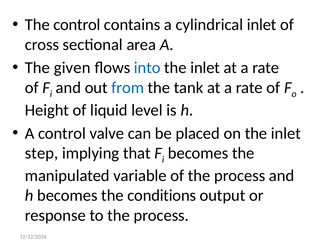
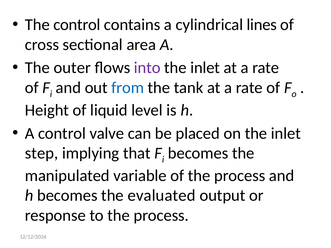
cylindrical inlet: inlet -> lines
given: given -> outer
into colour: blue -> purple
conditions: conditions -> evaluated
